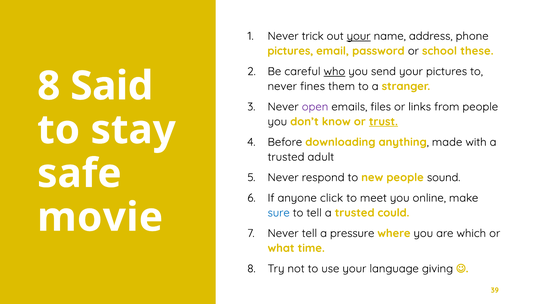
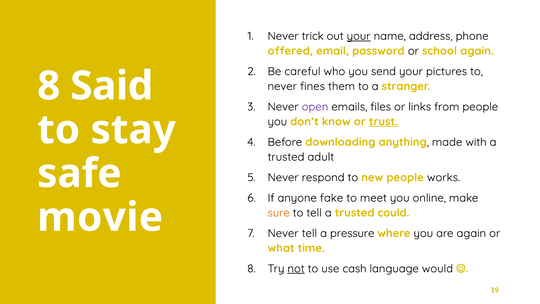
pictures at (290, 51): pictures -> offered
school these: these -> again
who underline: present -> none
sound: sound -> works
click: click -> fake
sure colour: blue -> orange
are which: which -> again
not underline: none -> present
use your: your -> cash
giving: giving -> would
